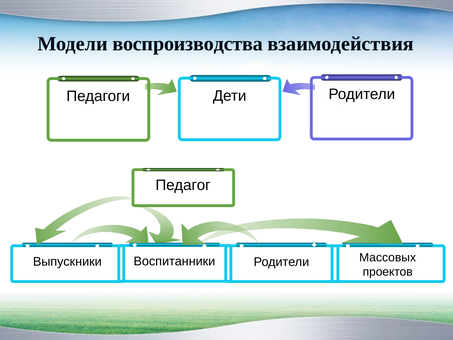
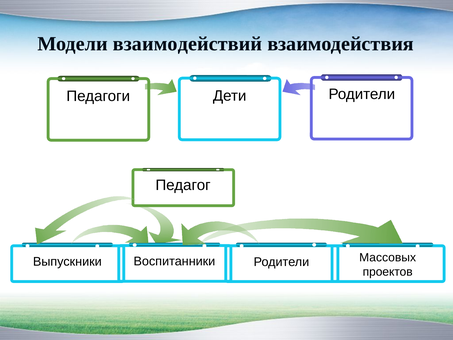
воспроизводства: воспроизводства -> взаимодействий
